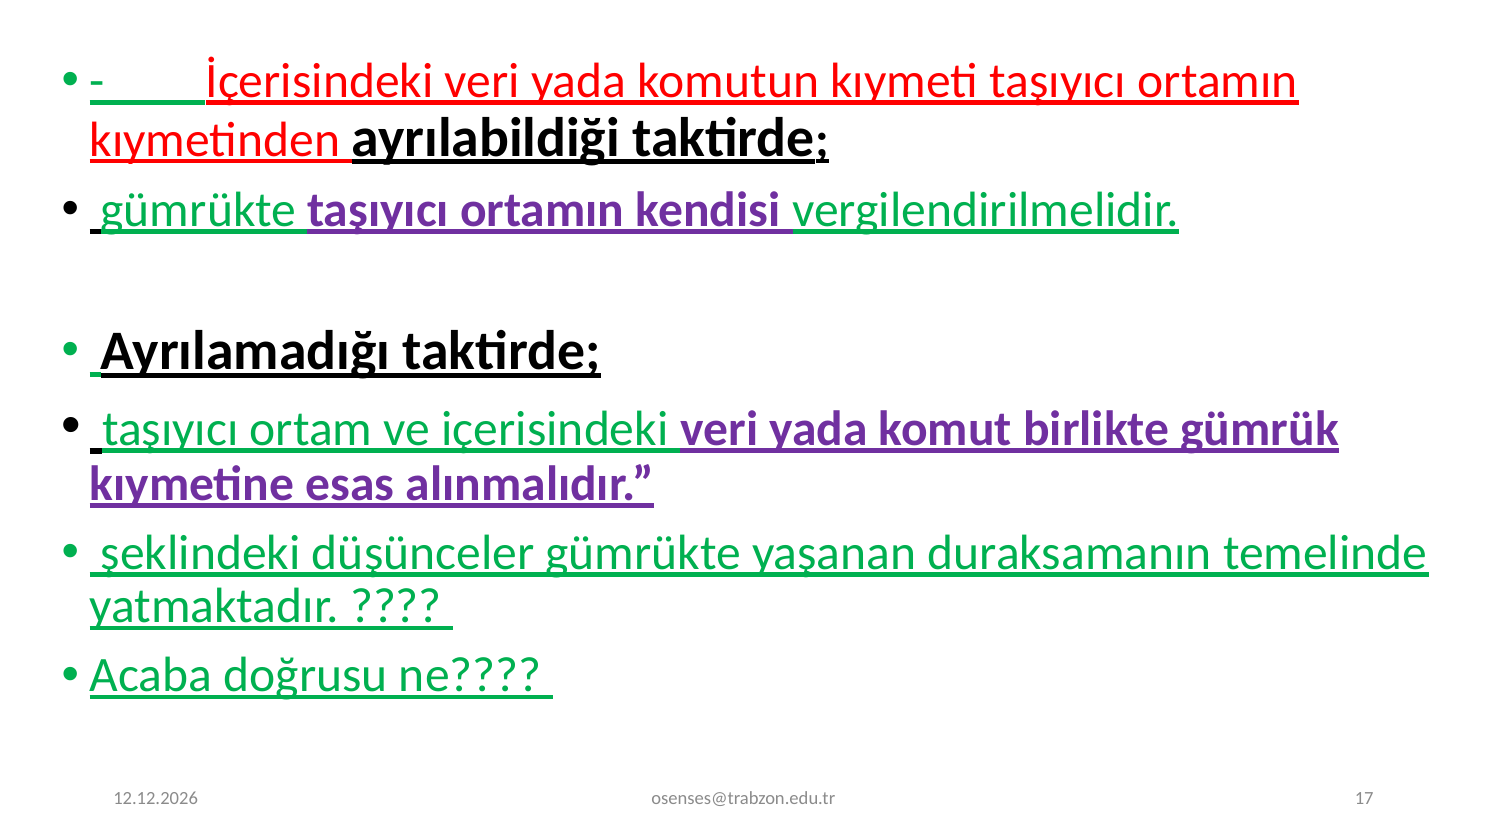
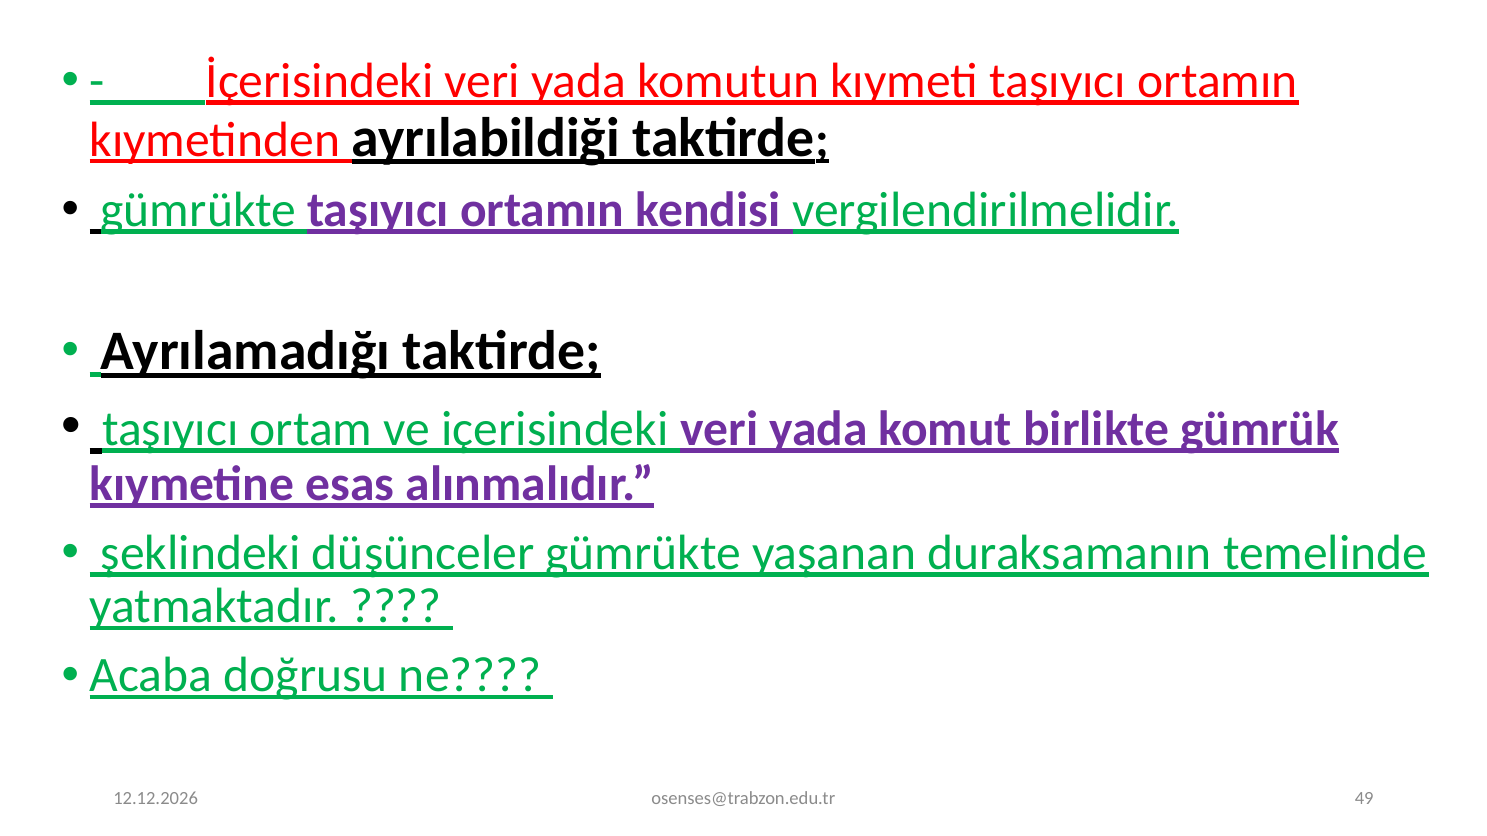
17: 17 -> 49
